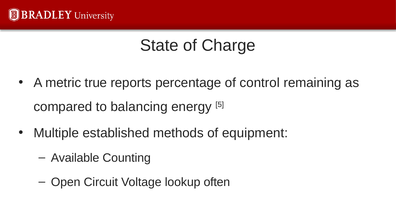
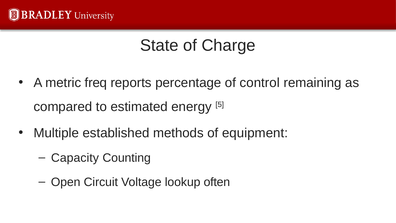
true: true -> freq
balancing: balancing -> estimated
Available: Available -> Capacity
